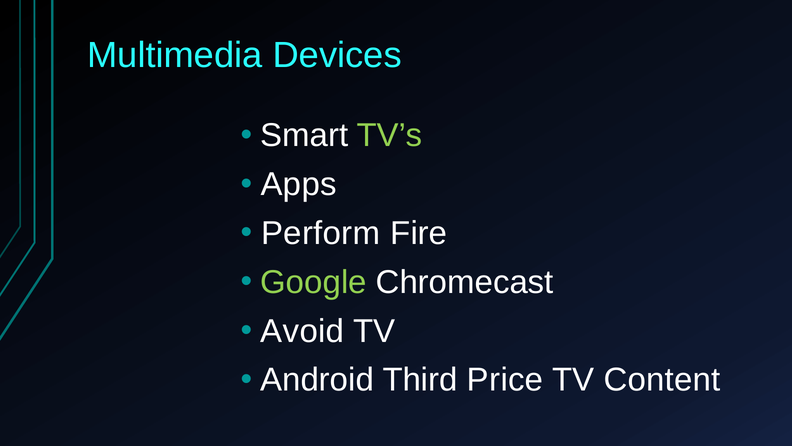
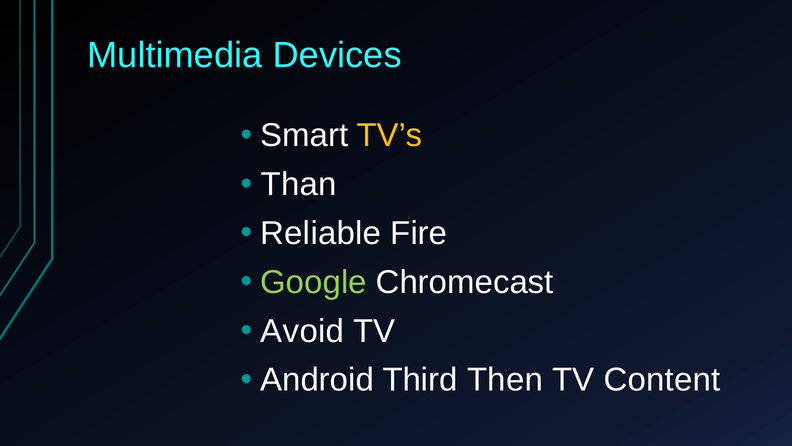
TV’s colour: light green -> yellow
Apps: Apps -> Than
Perform: Perform -> Reliable
Price: Price -> Then
